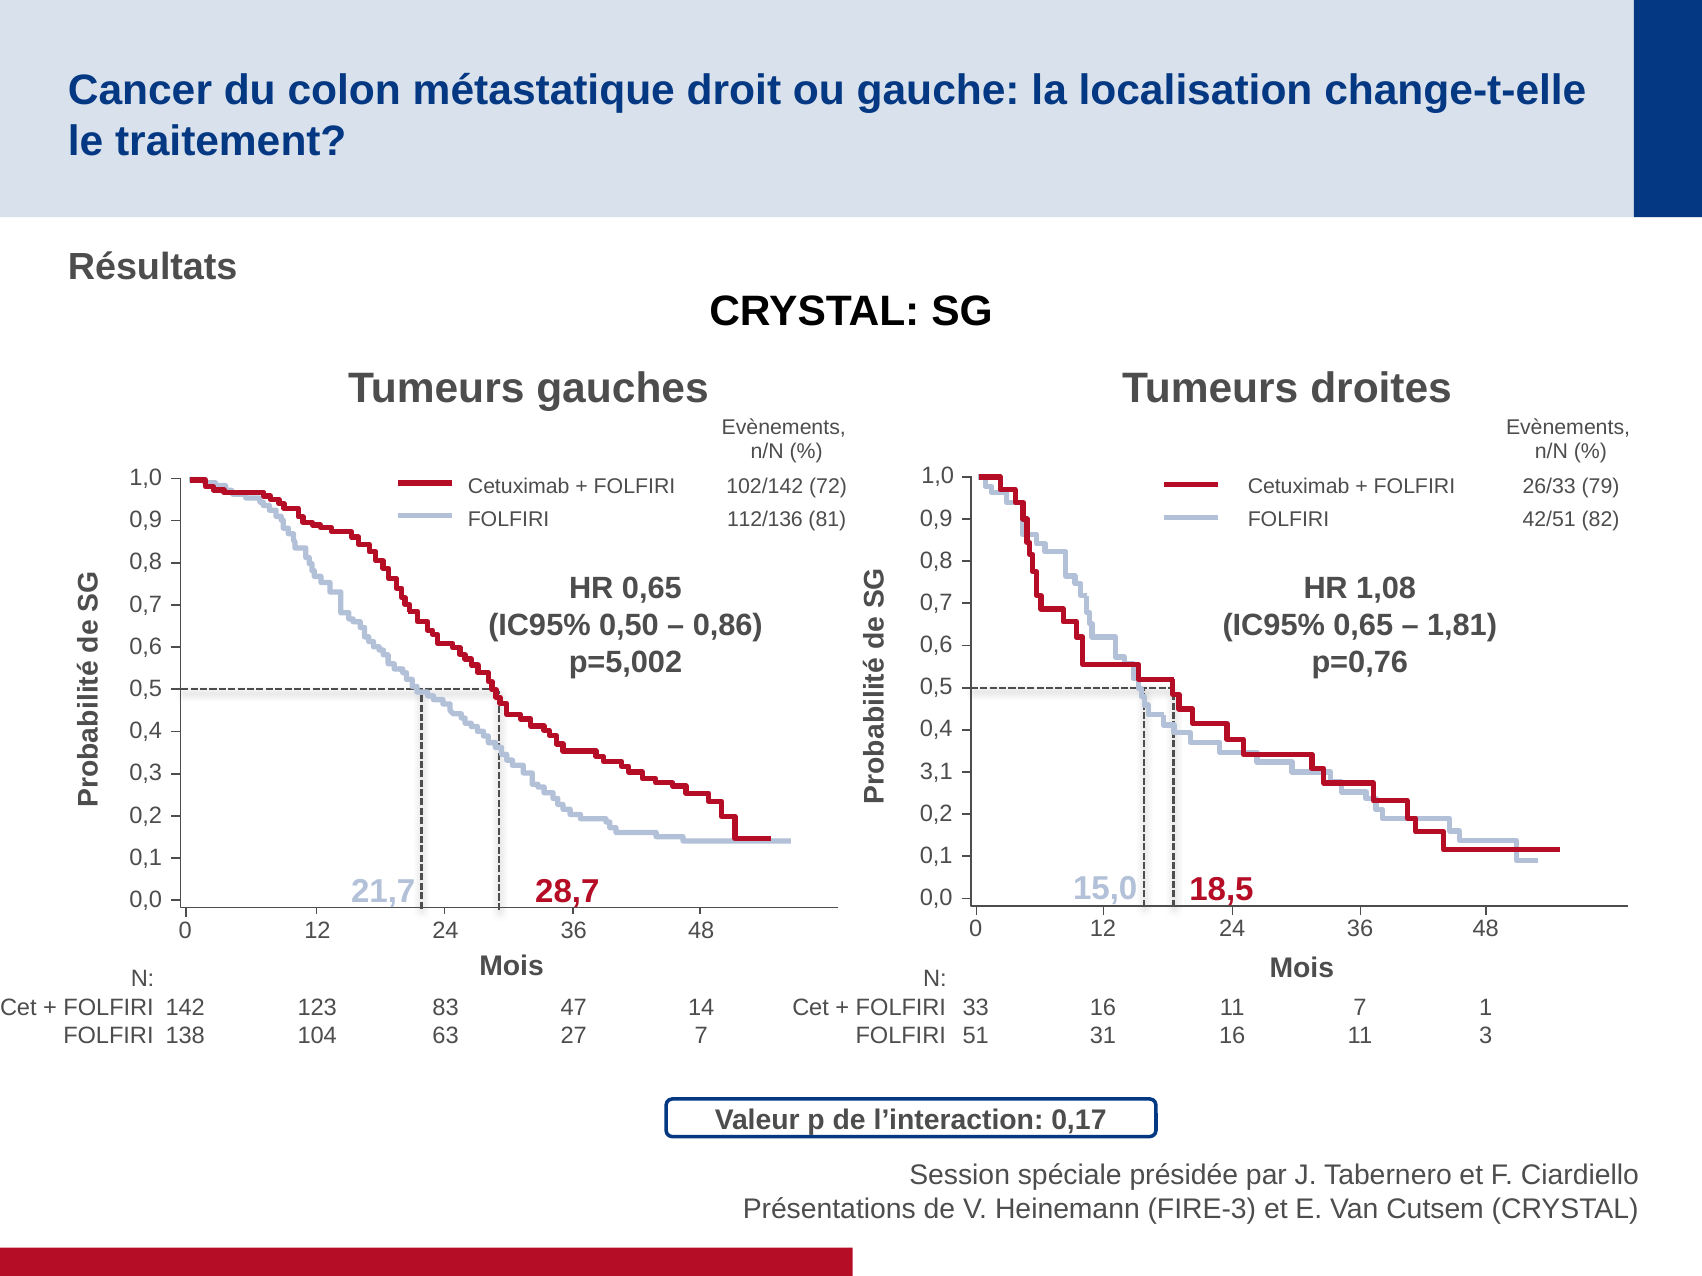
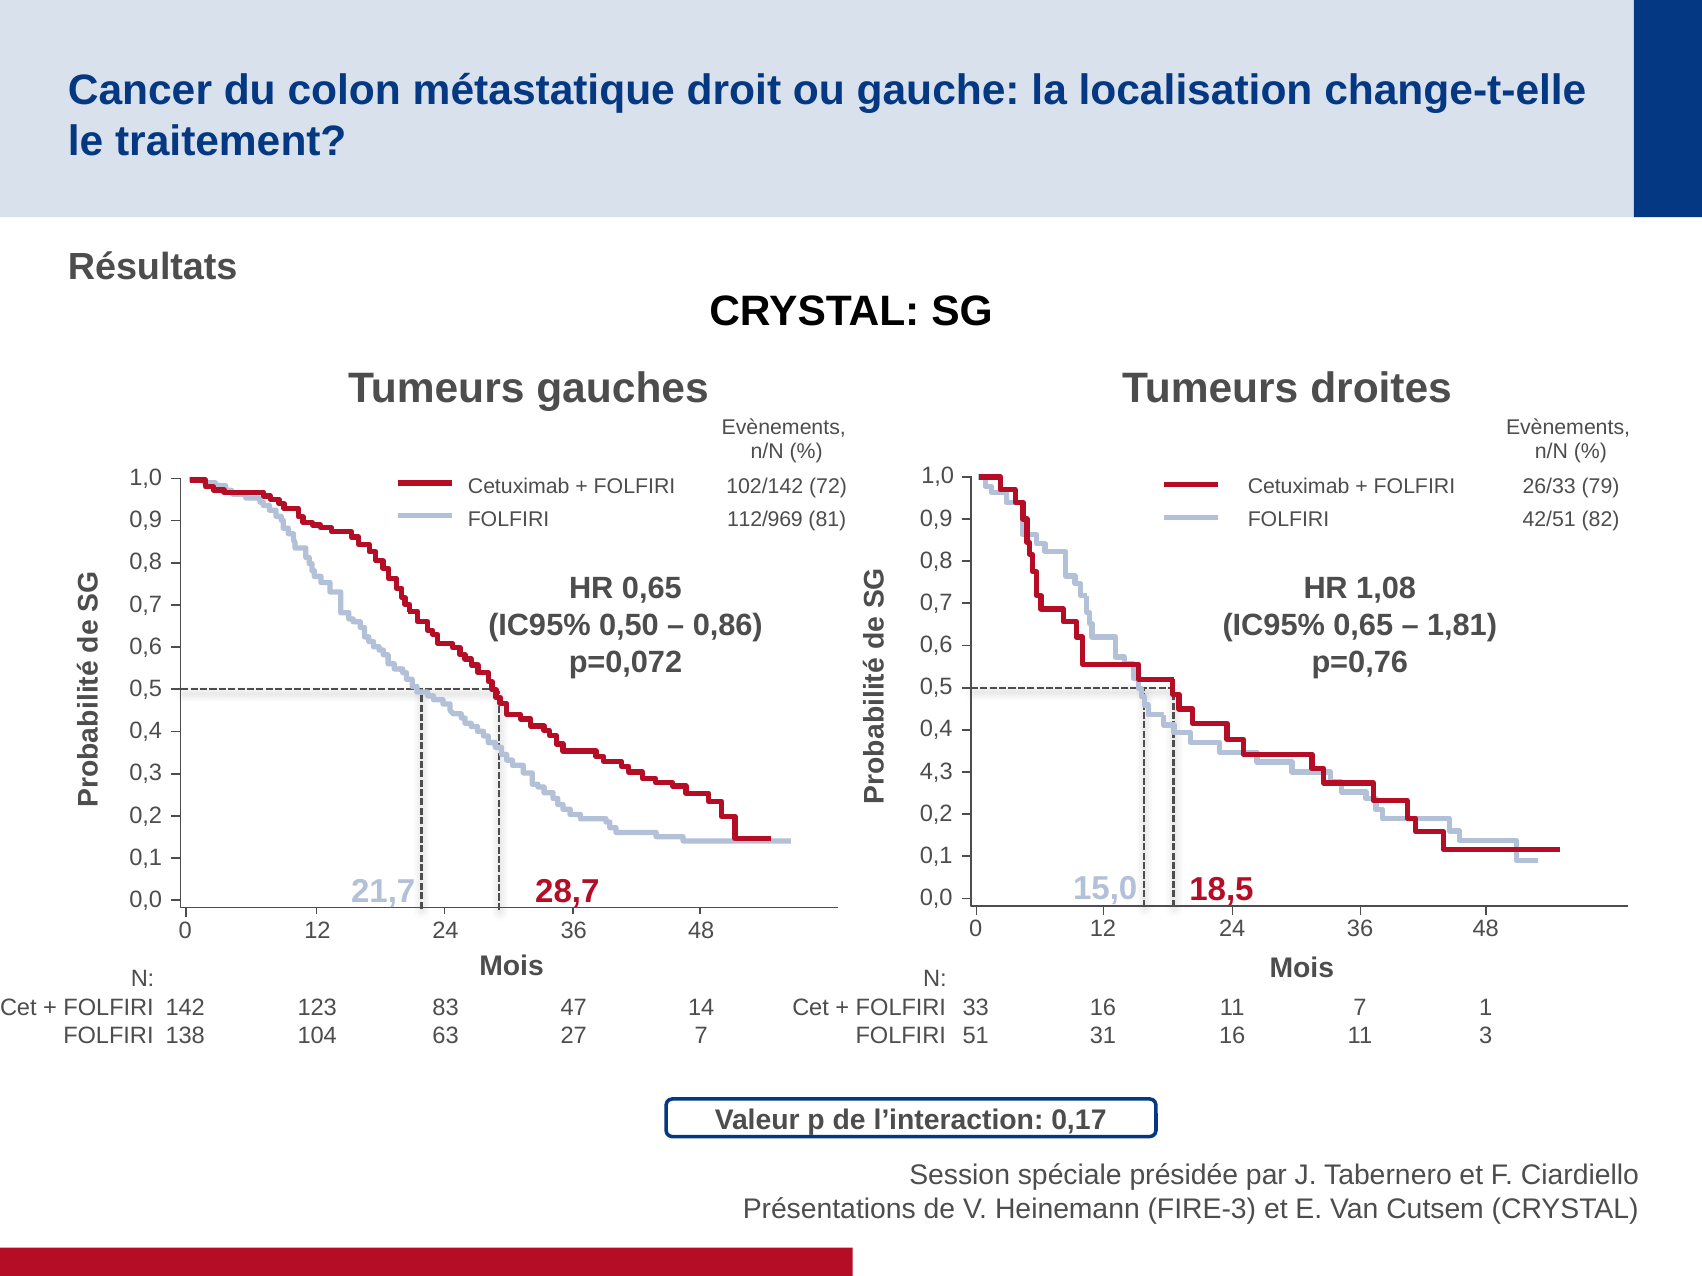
112/136: 112/136 -> 112/969
p=5,002: p=5,002 -> p=0,072
3,1: 3,1 -> 4,3
